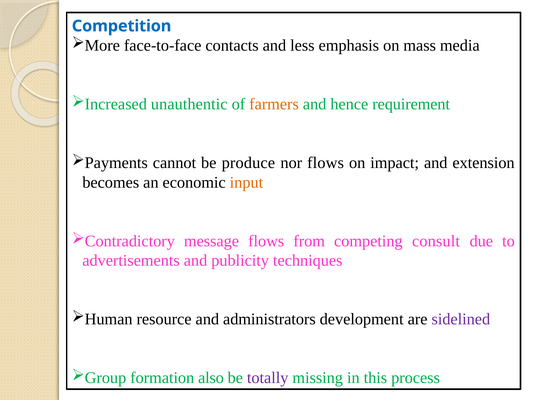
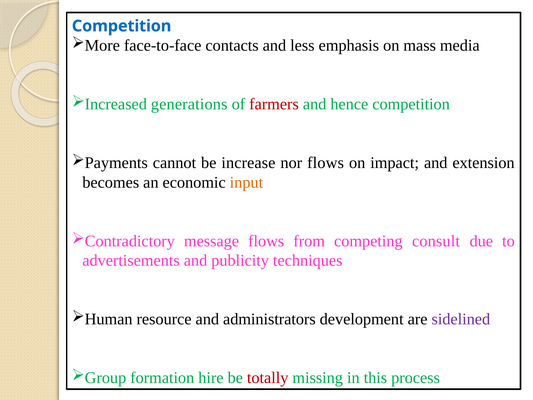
unauthentic: unauthentic -> generations
farmers colour: orange -> red
hence requirement: requirement -> competition
produce: produce -> increase
also: also -> hire
totally colour: purple -> red
